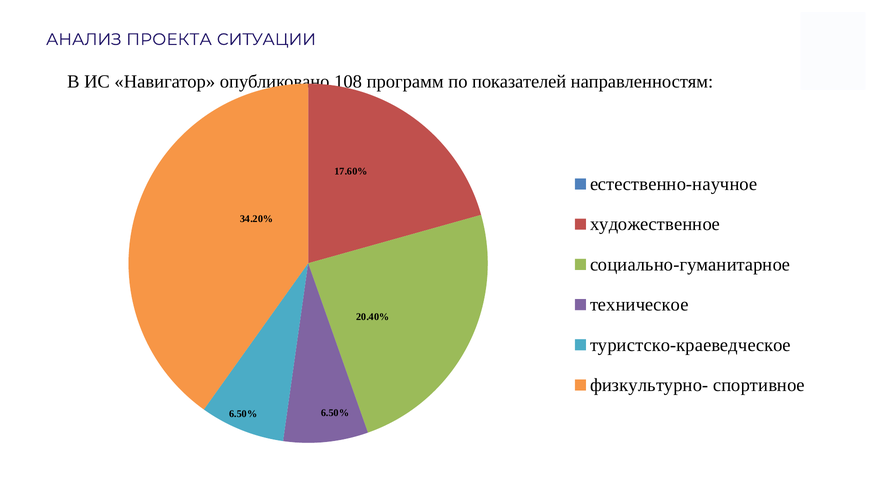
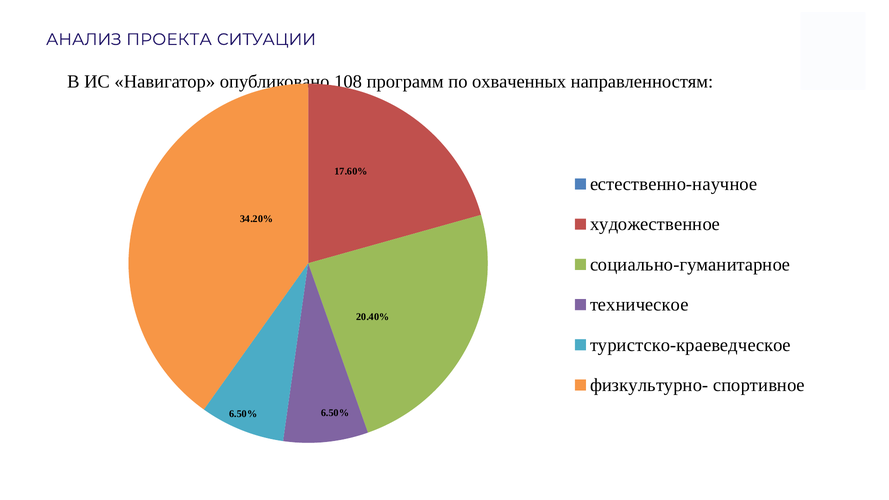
показателей: показателей -> охваченных
